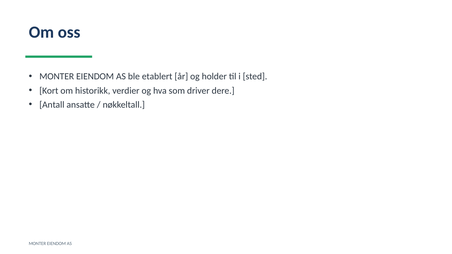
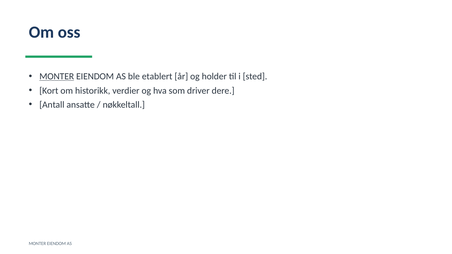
MONTER at (57, 77) underline: none -> present
